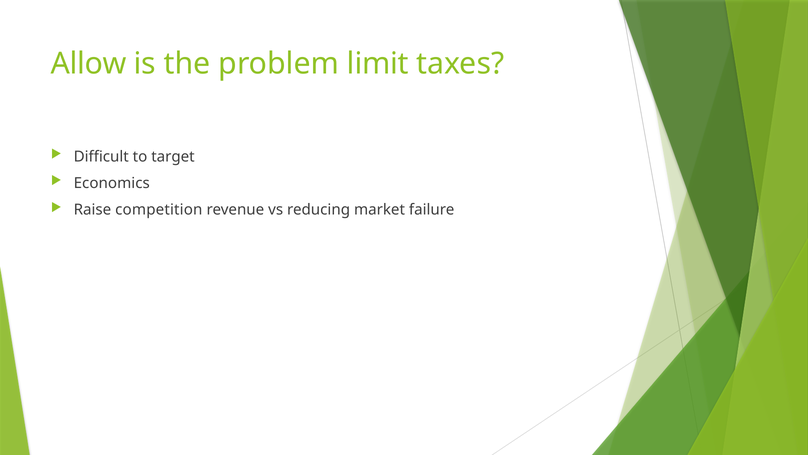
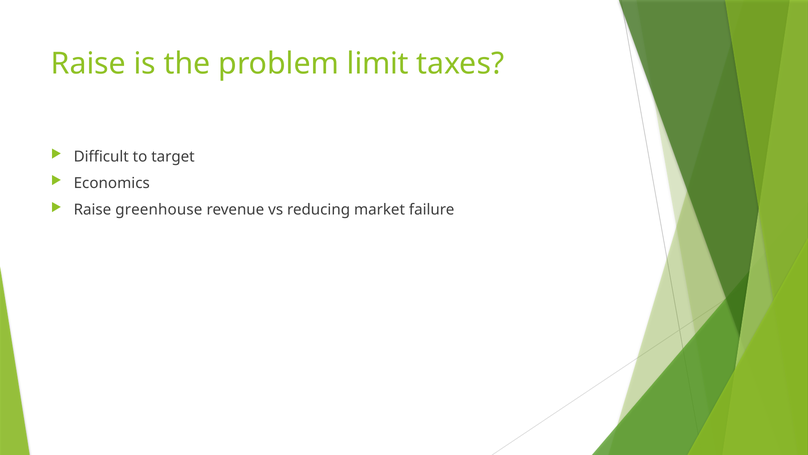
Allow at (88, 64): Allow -> Raise
competition: competition -> greenhouse
